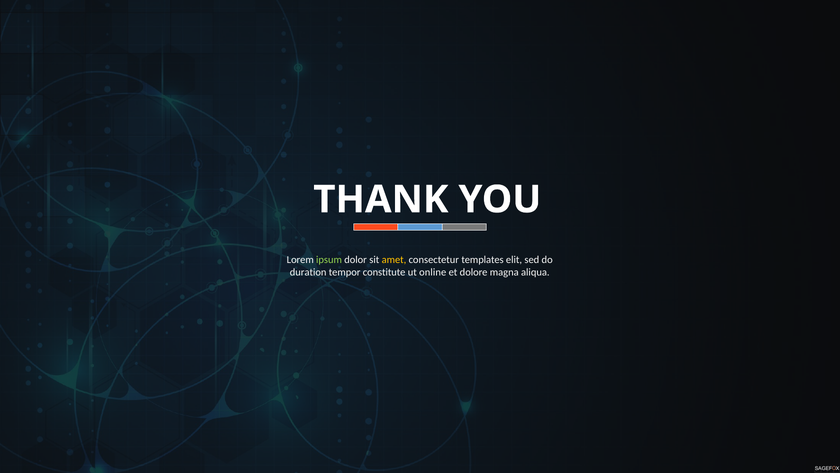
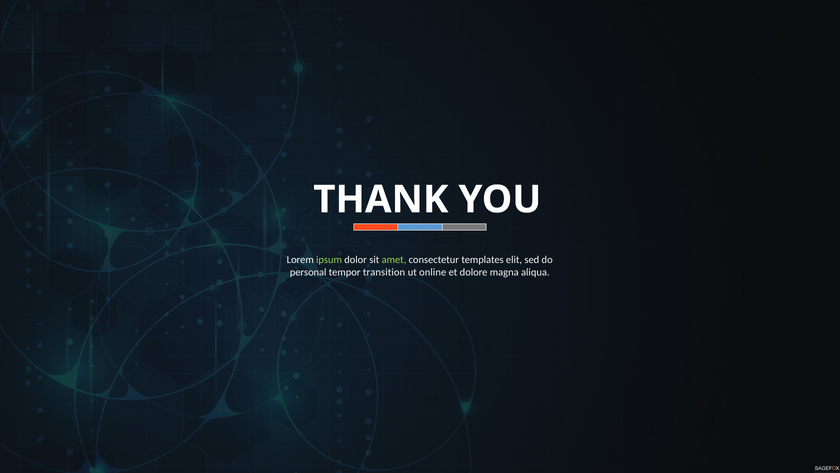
amet colour: yellow -> light green
duration: duration -> personal
constitute: constitute -> transition
